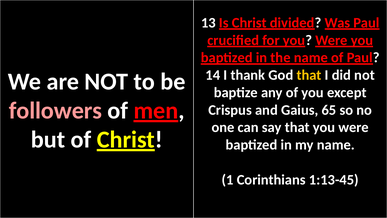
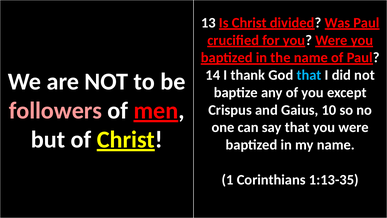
that at (309, 75) colour: yellow -> light blue
65: 65 -> 10
1:13-45: 1:13-45 -> 1:13-35
